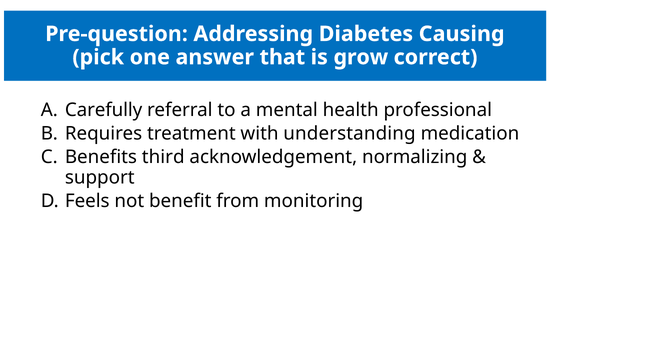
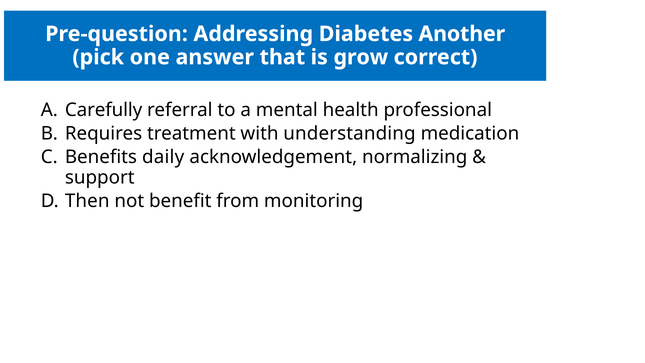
Causing: Causing -> Another
third: third -> daily
Feels: Feels -> Then
